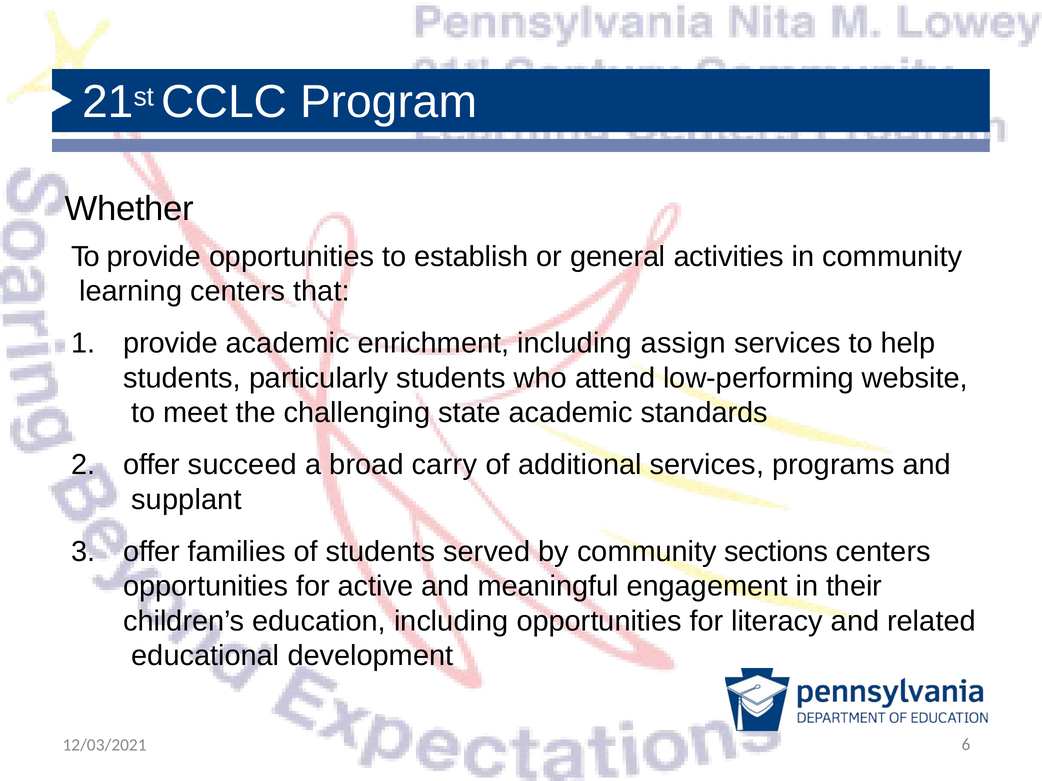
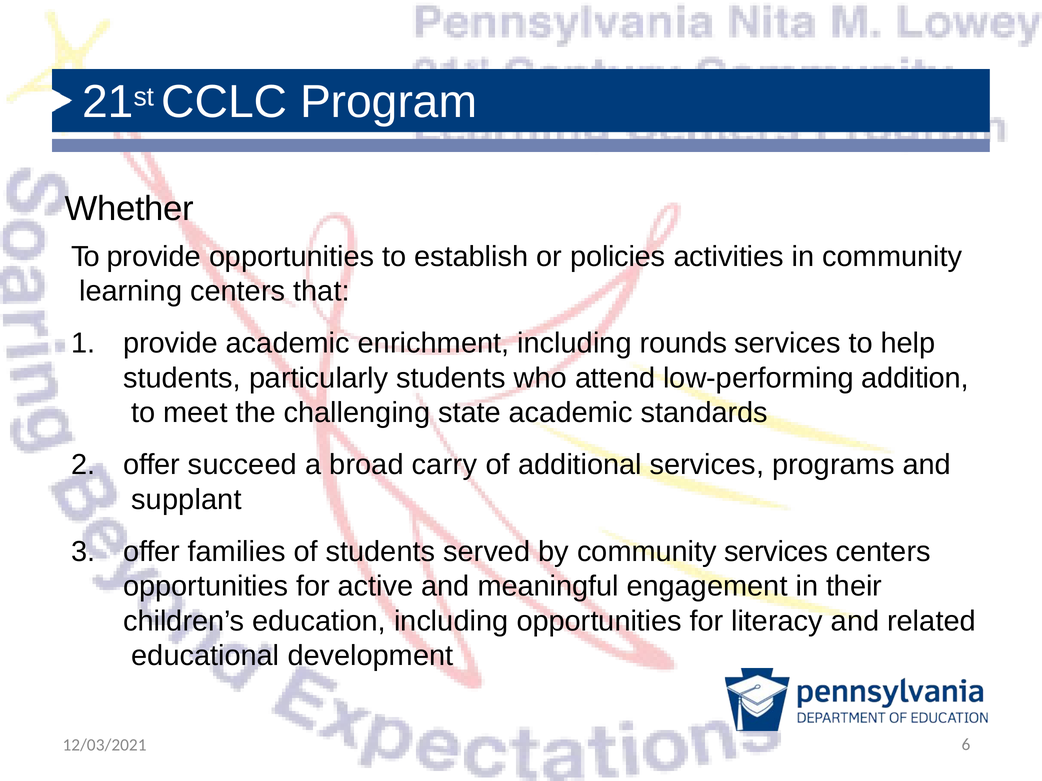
general: general -> policies
assign: assign -> rounds
website: website -> addition
community sections: sections -> services
